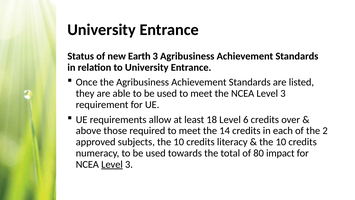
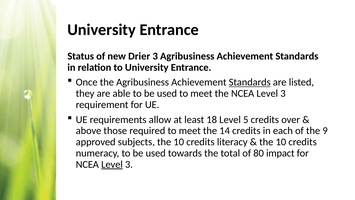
Earth: Earth -> Drier
Standards at (250, 82) underline: none -> present
6: 6 -> 5
2: 2 -> 9
